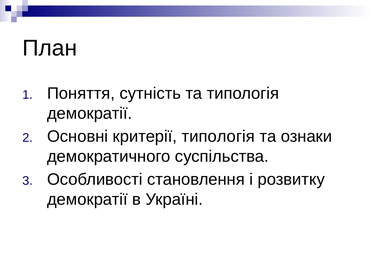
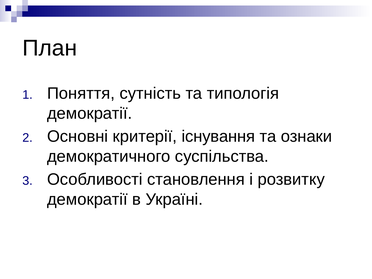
критерії типологія: типологія -> існування
